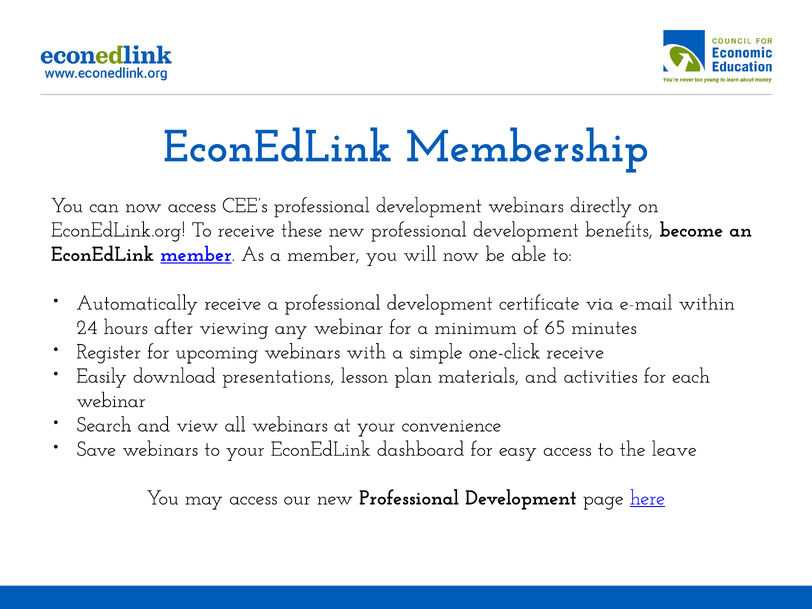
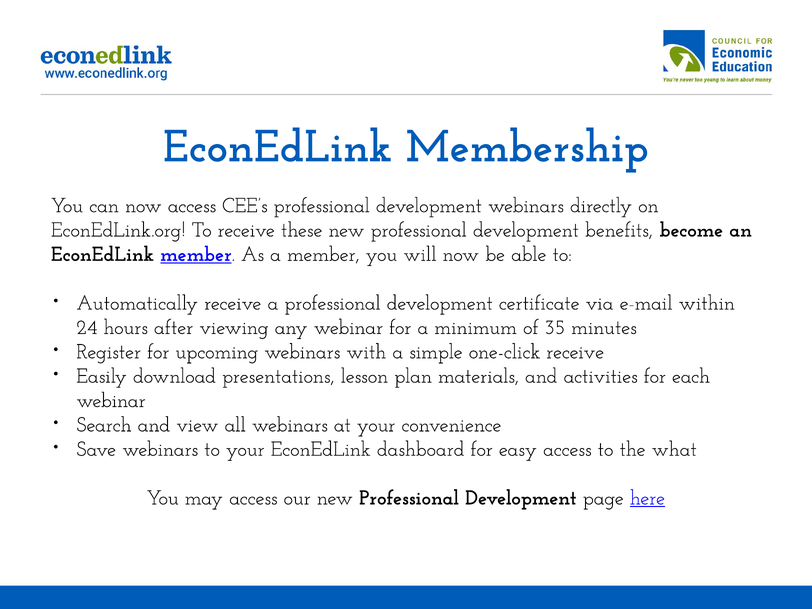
65: 65 -> 35
leave: leave -> what
